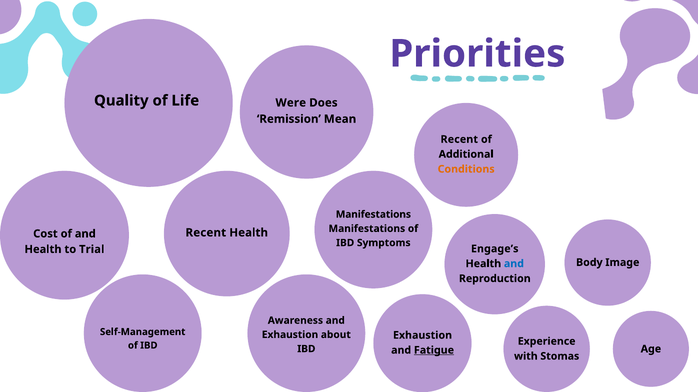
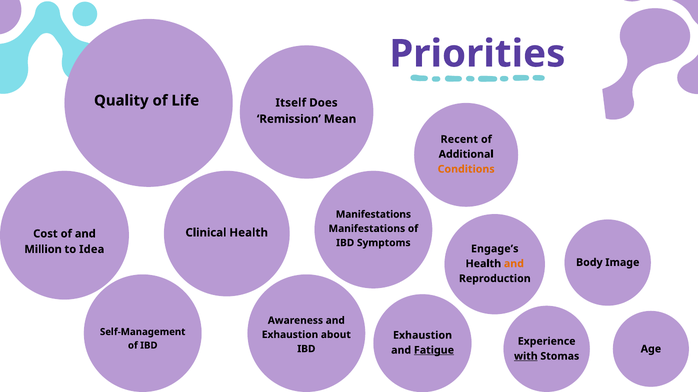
Were: Were -> Itself
Recent at (206, 233): Recent -> Clinical
Health at (43, 250): Health -> Million
Trial: Trial -> Idea
and at (514, 264) colour: blue -> orange
with underline: none -> present
